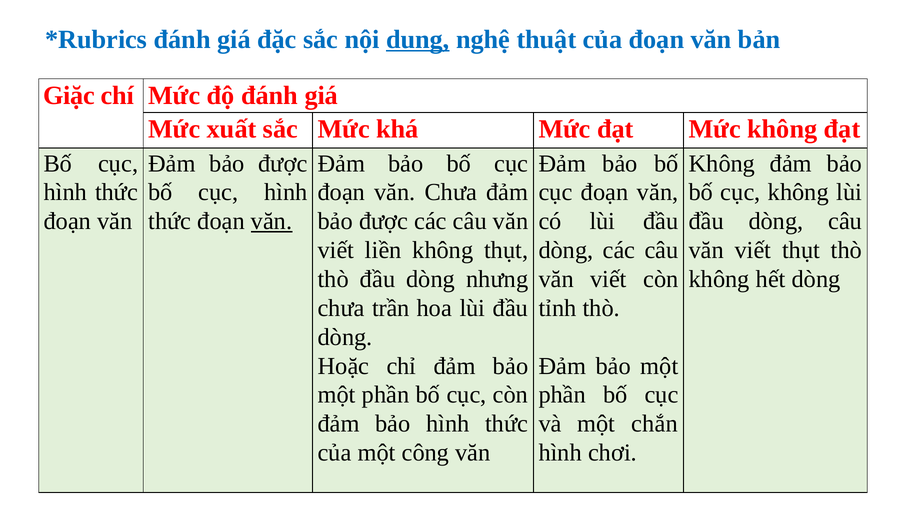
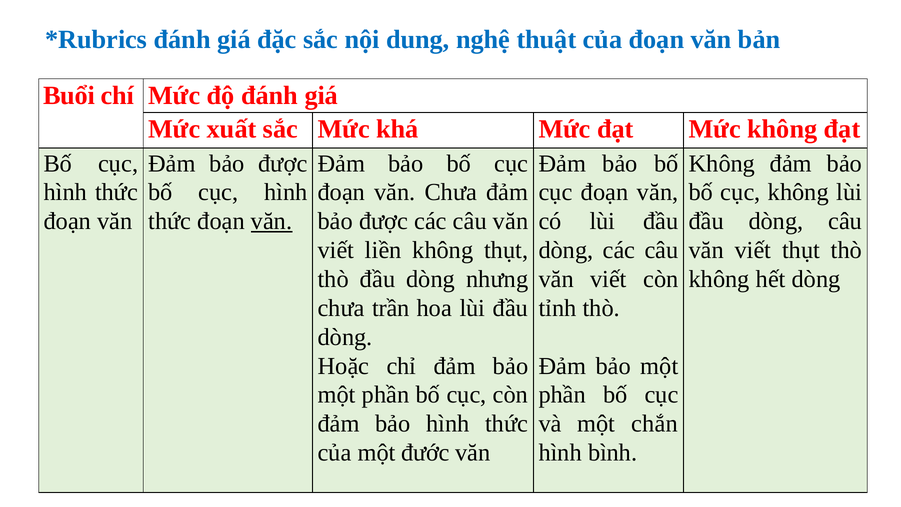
dung underline: present -> none
Giặc: Giặc -> Buổi
công: công -> đước
chơi: chơi -> bình
